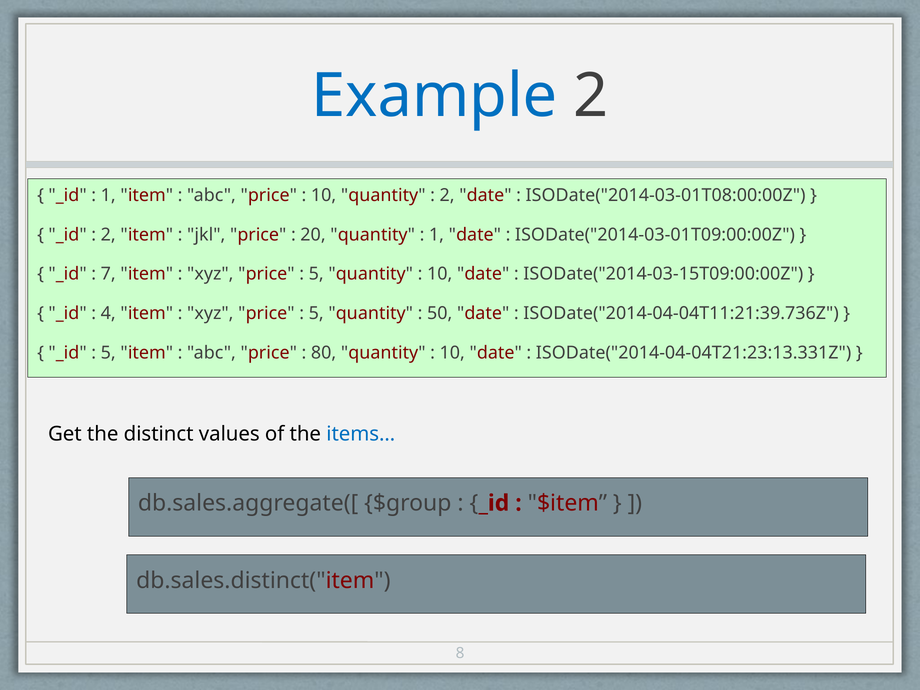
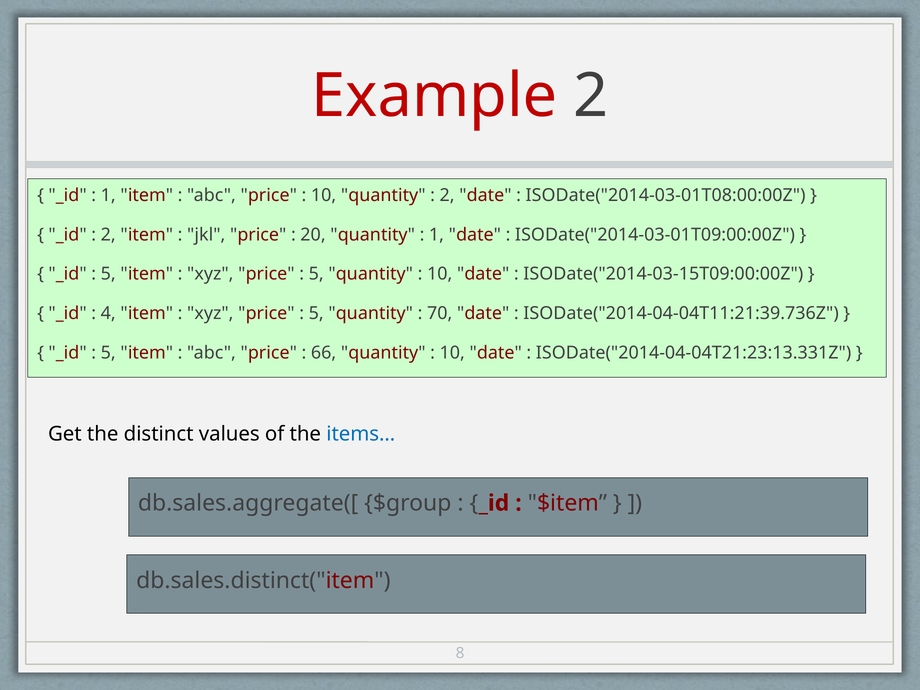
Example colour: blue -> red
7 at (108, 274): 7 -> 5
50: 50 -> 70
80: 80 -> 66
